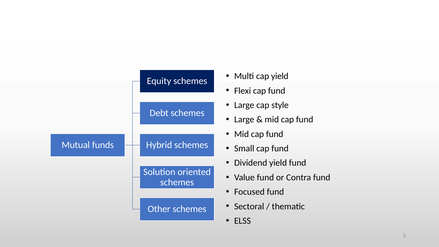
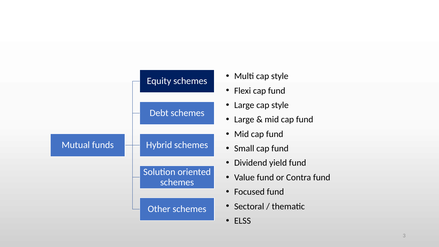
Multi cap yield: yield -> style
